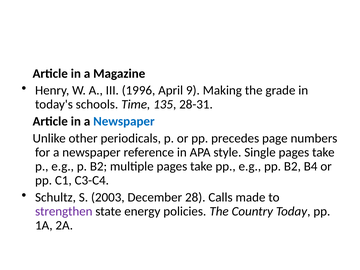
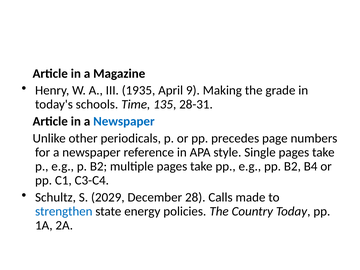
1996: 1996 -> 1935
2003: 2003 -> 2029
strengthen colour: purple -> blue
